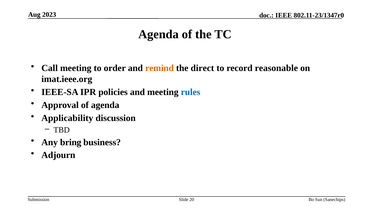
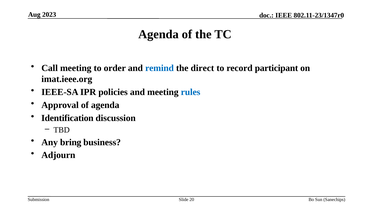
remind colour: orange -> blue
reasonable: reasonable -> participant
Applicability: Applicability -> Identification
